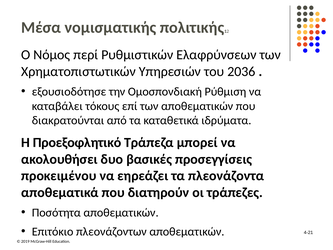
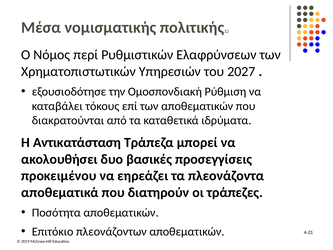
2036: 2036 -> 2027
Προεξοφλητικό: Προεξοφλητικό -> Αντικατάσταση
